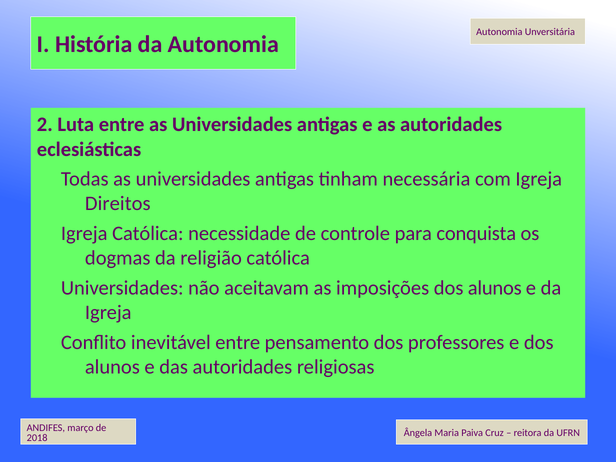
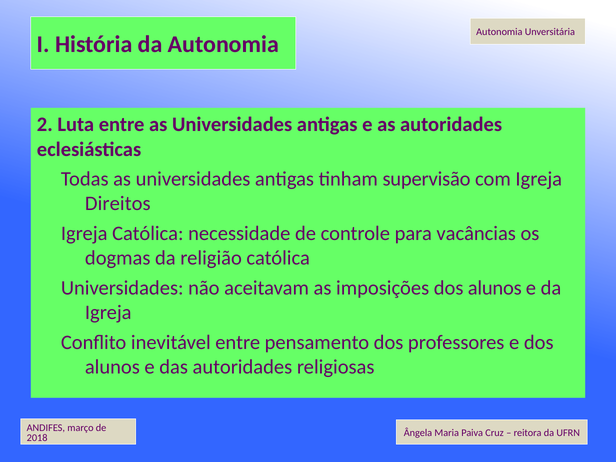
necessária: necessária -> supervisão
conquista: conquista -> vacâncias
